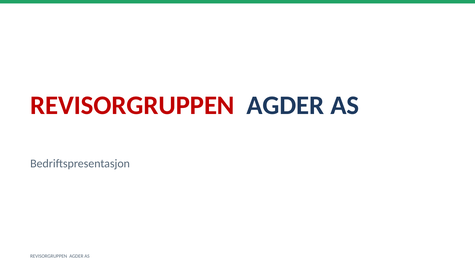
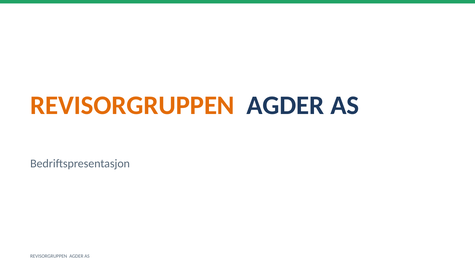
REVISORGRUPPEN at (132, 105) colour: red -> orange
